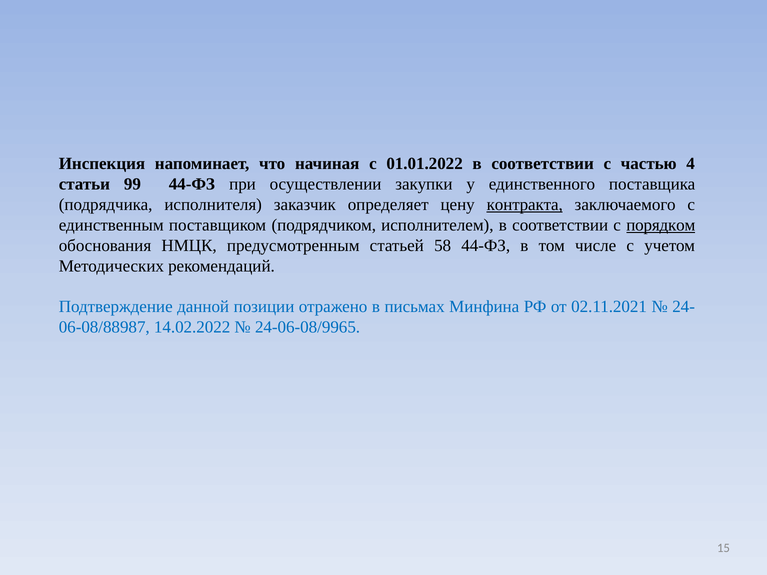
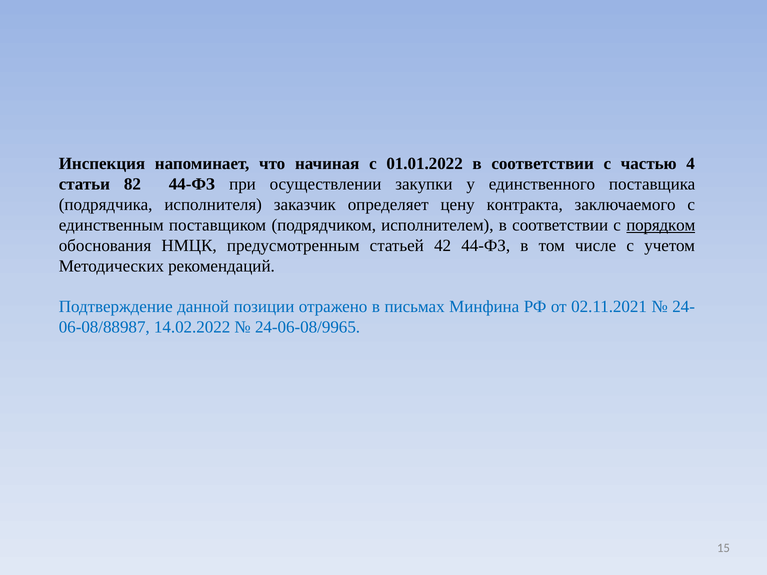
99: 99 -> 82
контракта underline: present -> none
58: 58 -> 42
